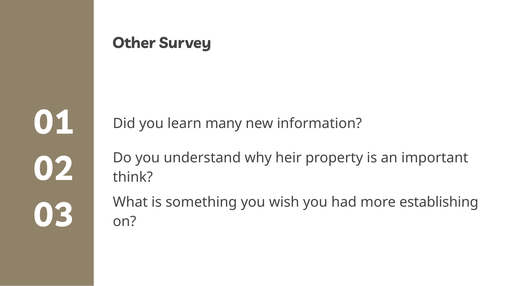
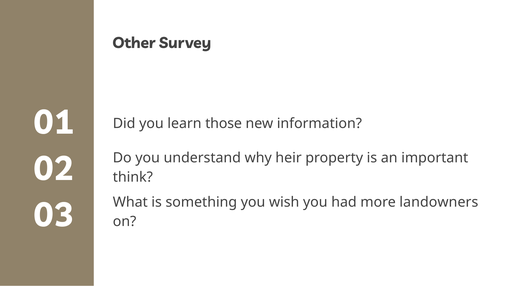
many: many -> those
establishing: establishing -> landowners
